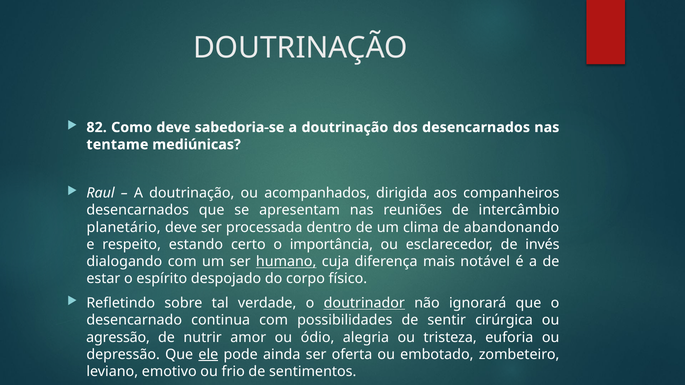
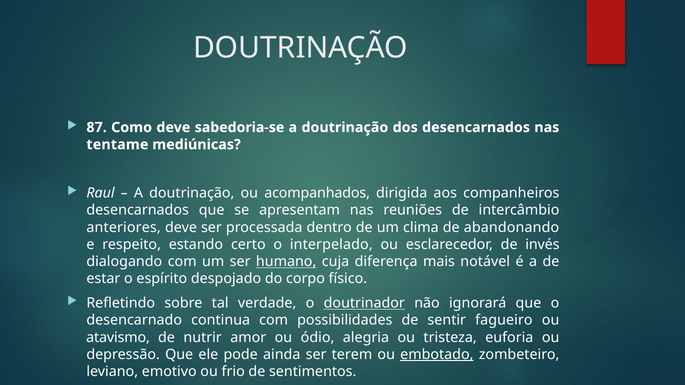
82: 82 -> 87
planetário: planetário -> anteriores
importância: importância -> interpelado
cirúrgica: cirúrgica -> fagueiro
agressão: agressão -> atavismo
ele underline: present -> none
oferta: oferta -> terem
embotado underline: none -> present
